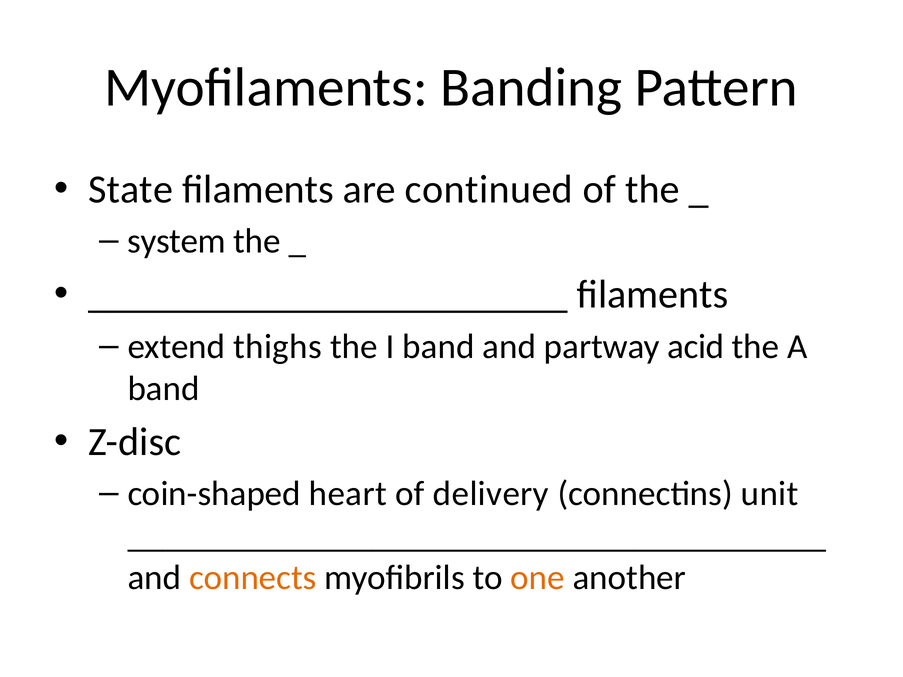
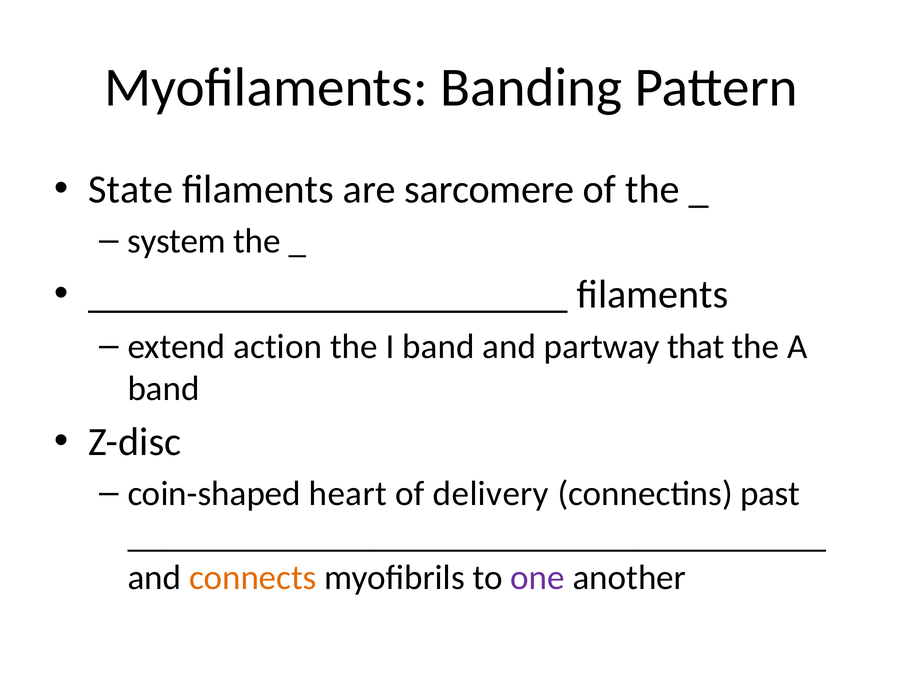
continued: continued -> sarcomere
thighs: thighs -> action
acid: acid -> that
unit: unit -> past
one colour: orange -> purple
